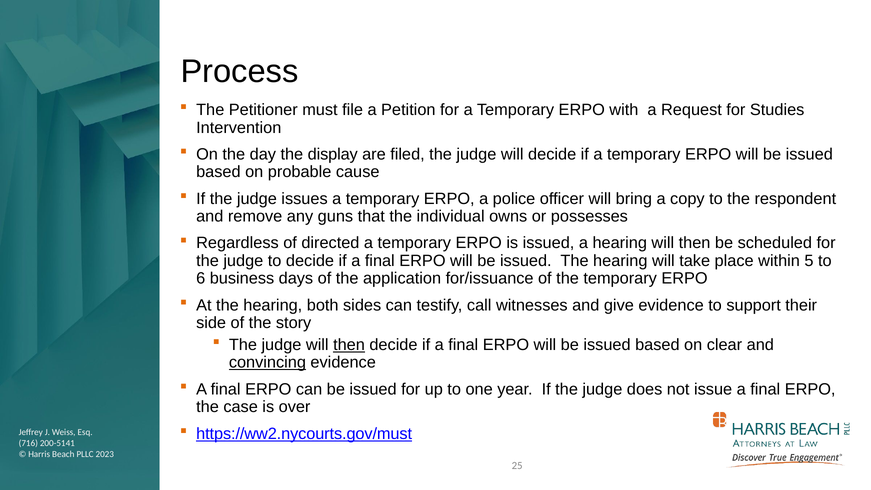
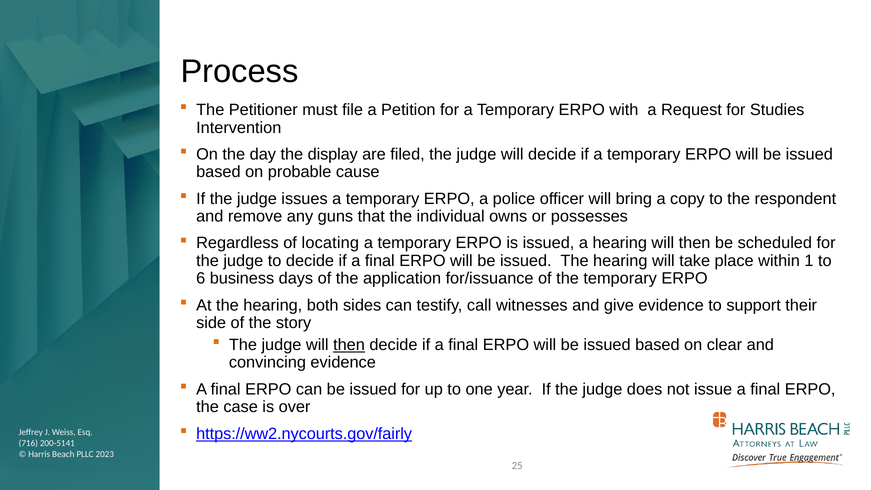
directed: directed -> locating
5: 5 -> 1
convincing underline: present -> none
https://ww2.nycourts.gov/must: https://ww2.nycourts.gov/must -> https://ww2.nycourts.gov/fairly
